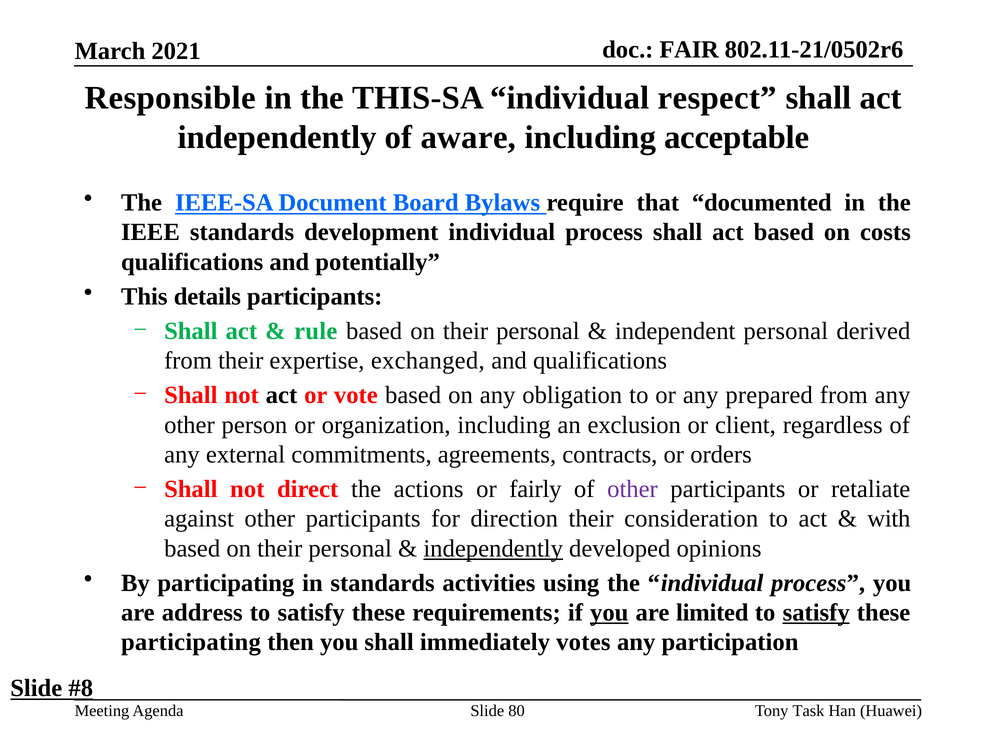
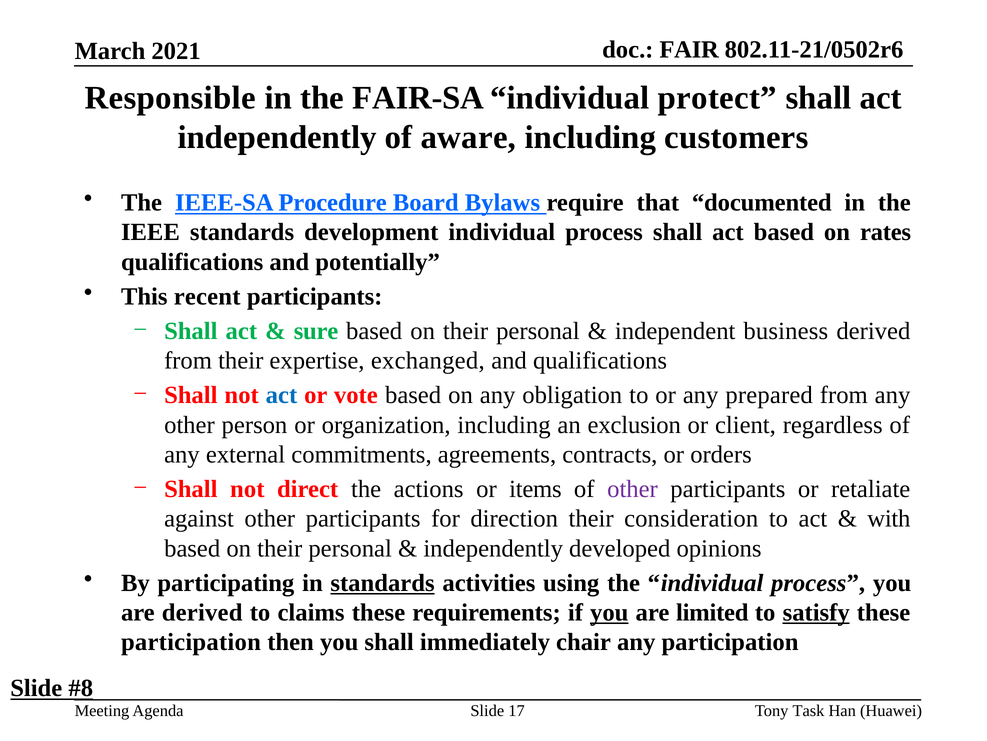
THIS-SA: THIS-SA -> FAIR-SA
respect: respect -> protect
acceptable: acceptable -> customers
Document: Document -> Procedure
costs: costs -> rates
details: details -> recent
rule: rule -> sure
independent personal: personal -> business
act at (281, 395) colour: black -> blue
fairly: fairly -> items
independently at (493, 548) underline: present -> none
standards at (383, 582) underline: none -> present
are address: address -> derived
satisfy at (311, 612): satisfy -> claims
participating at (191, 642): participating -> participation
votes: votes -> chair
80: 80 -> 17
